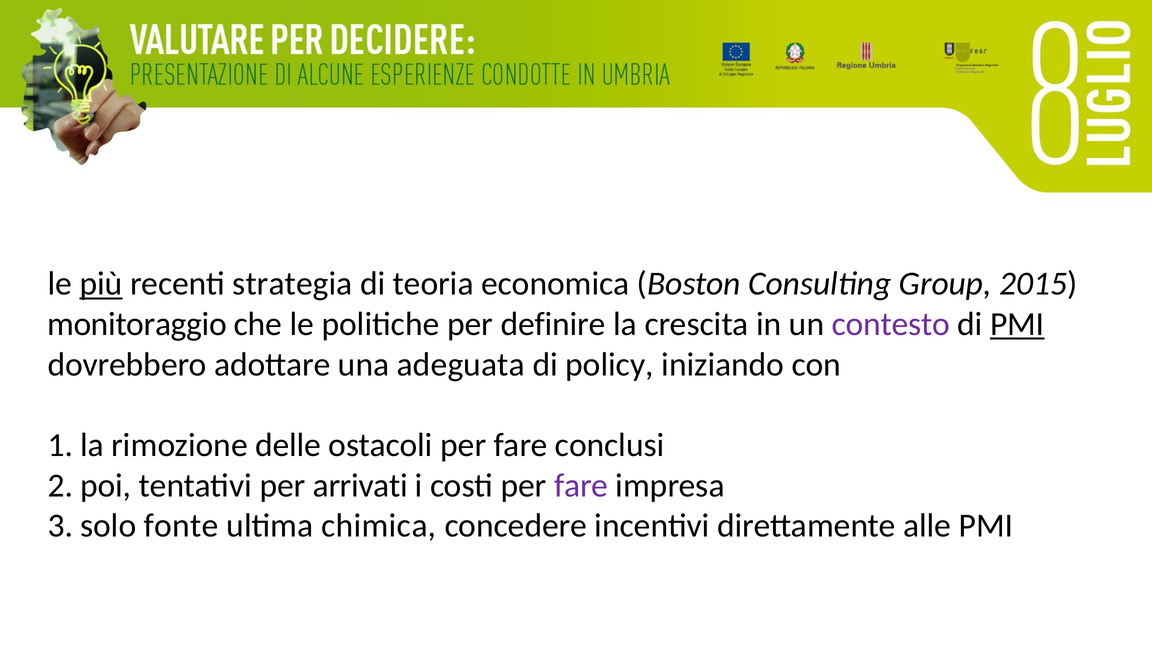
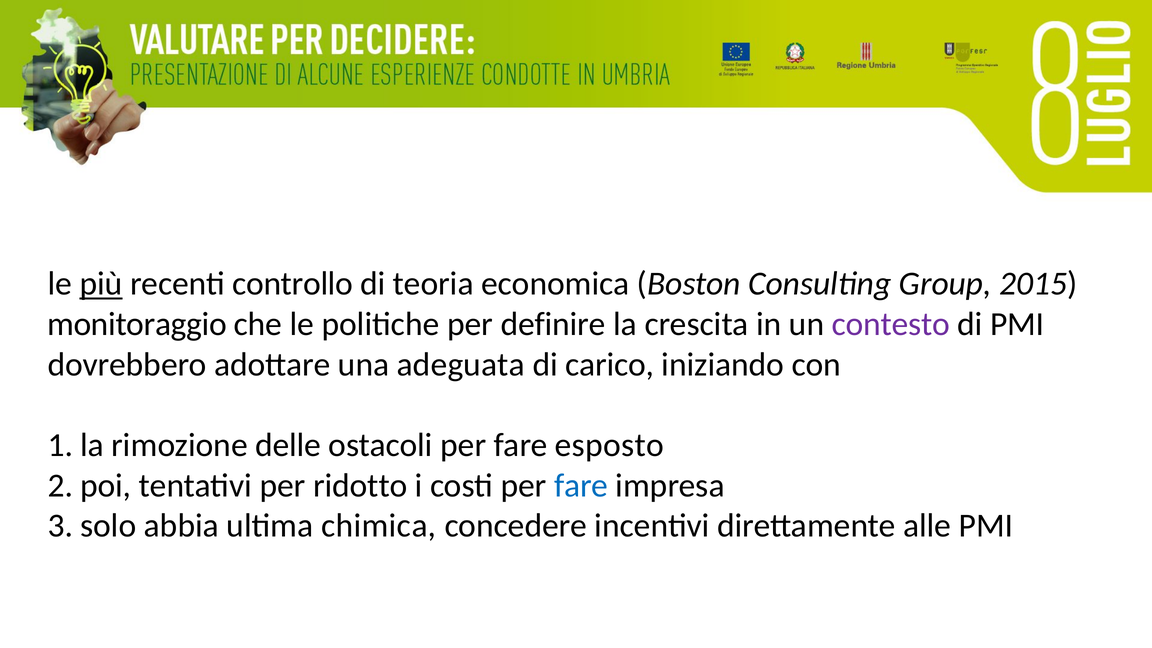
strategia: strategia -> controllo
PMI at (1017, 324) underline: present -> none
policy: policy -> carico
conclusi: conclusi -> esposto
arrivati: arrivati -> ridotto
fare at (581, 486) colour: purple -> blue
fonte: fonte -> abbia
